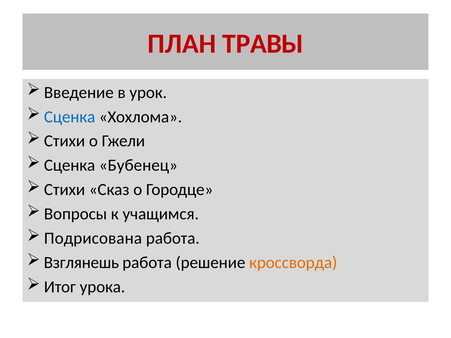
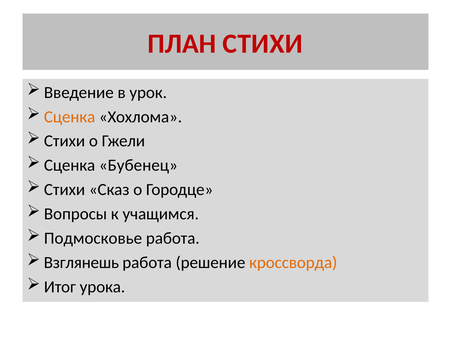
ПЛАН ТРАВЫ: ТРАВЫ -> СТИХИ
Сценка at (70, 117) colour: blue -> orange
Подрисована: Подрисована -> Подмосковье
